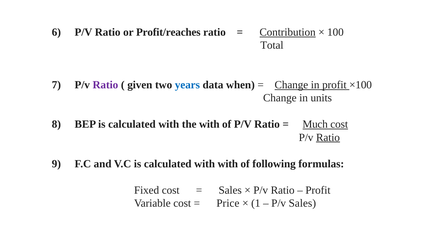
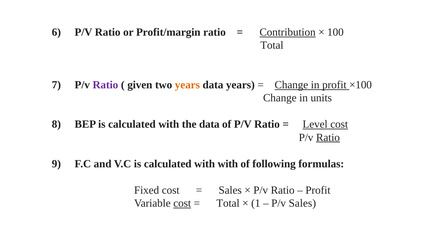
Profit/reaches: Profit/reaches -> Profit/margin
years at (187, 85) colour: blue -> orange
data when: when -> years
the with: with -> data
Much: Much -> Level
cost at (182, 203) underline: none -> present
Price at (228, 203): Price -> Total
